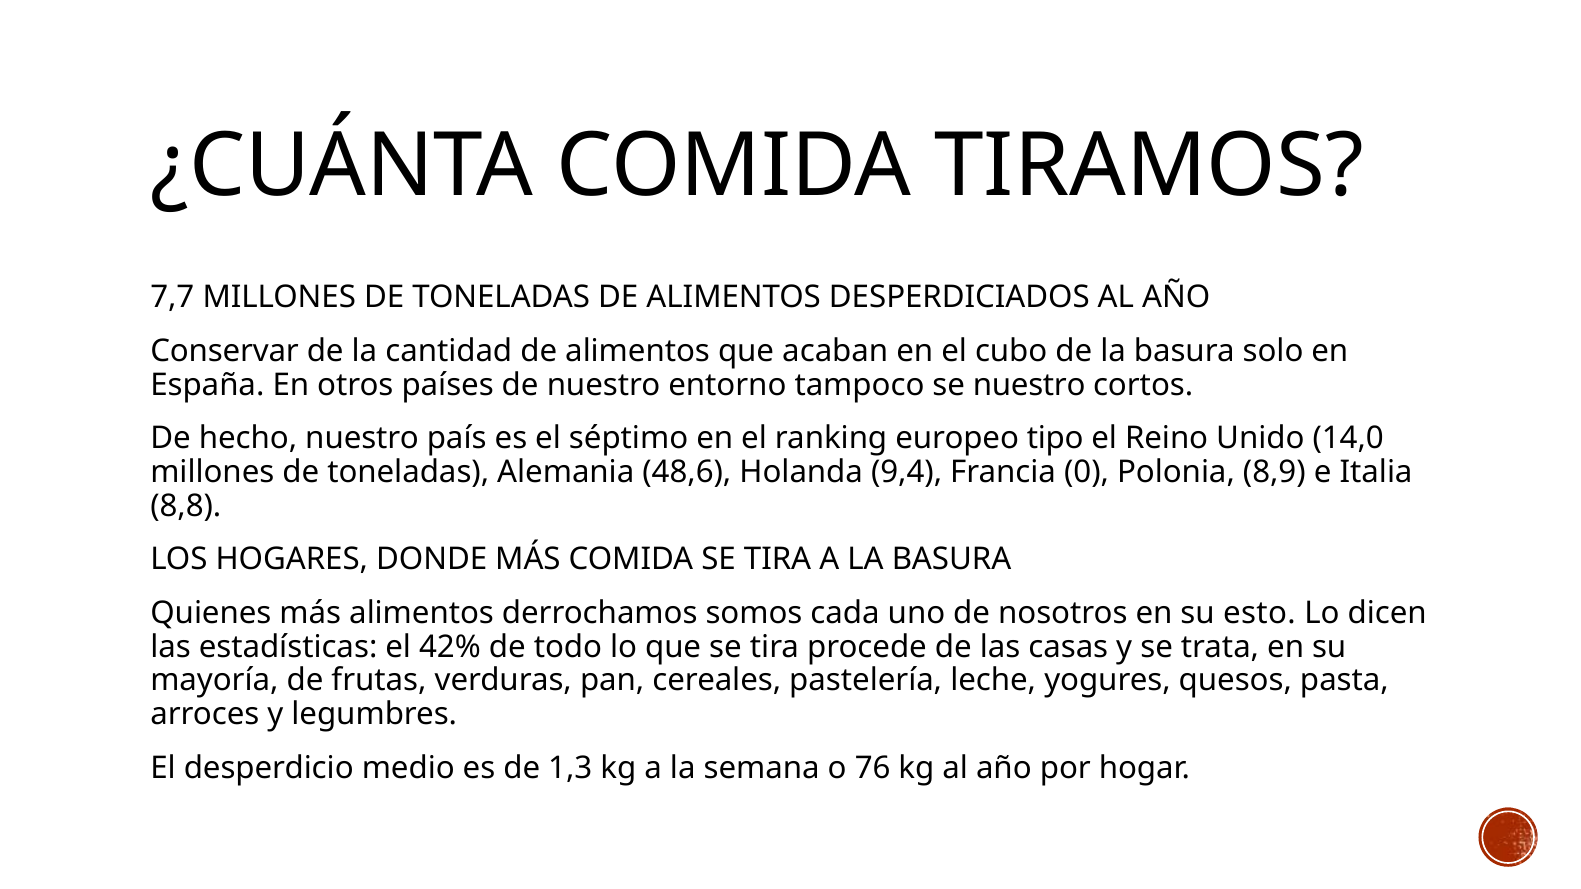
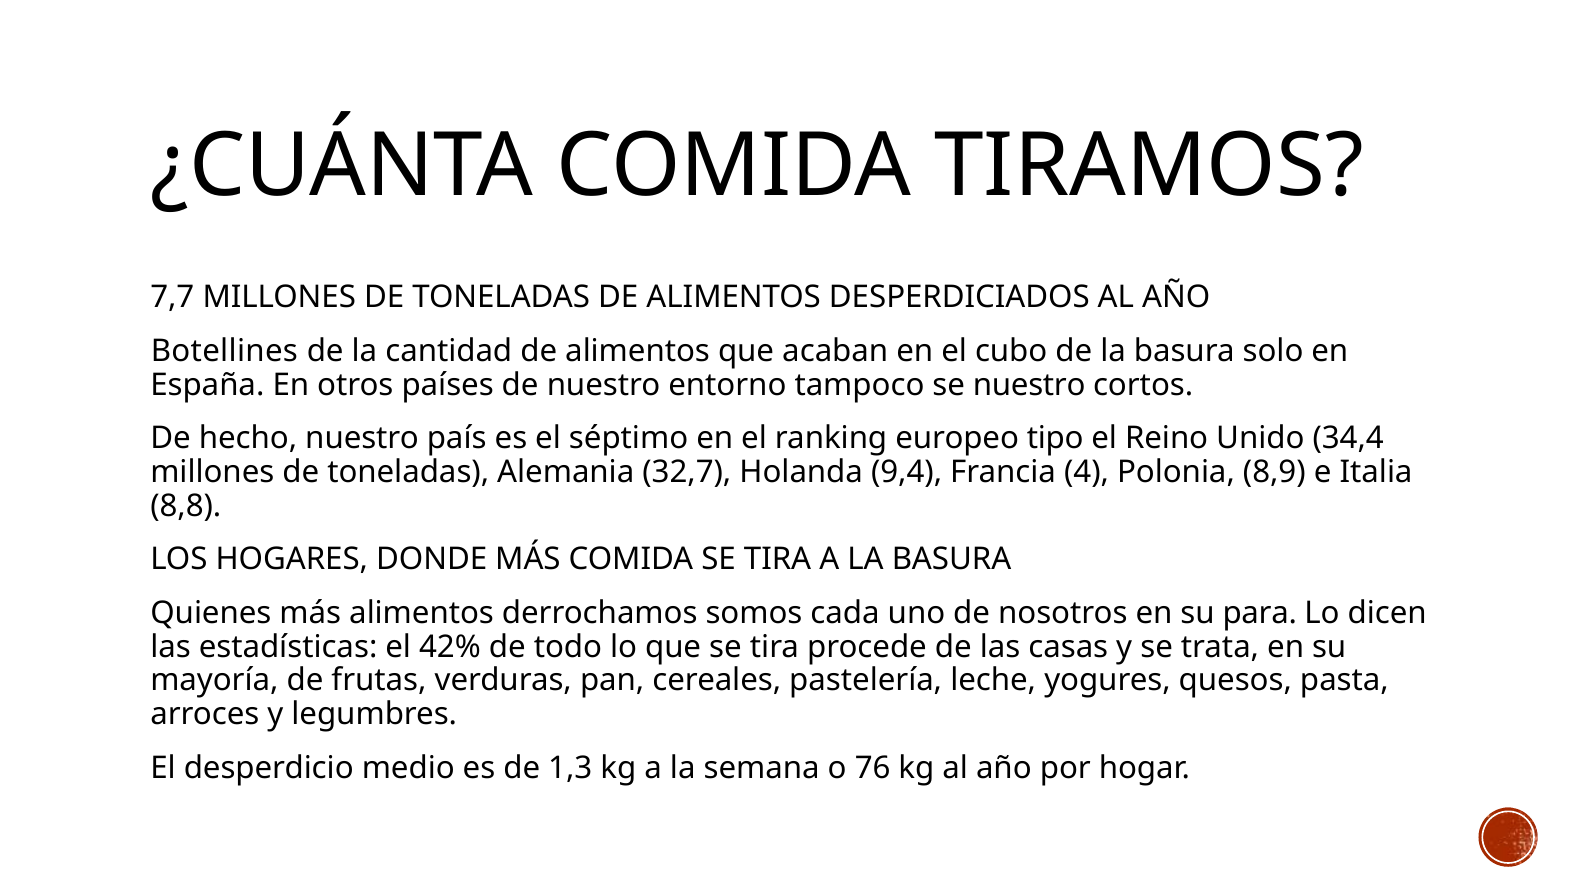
Conservar: Conservar -> Botellines
14,0: 14,0 -> 34,4
48,6: 48,6 -> 32,7
0: 0 -> 4
esto: esto -> para
